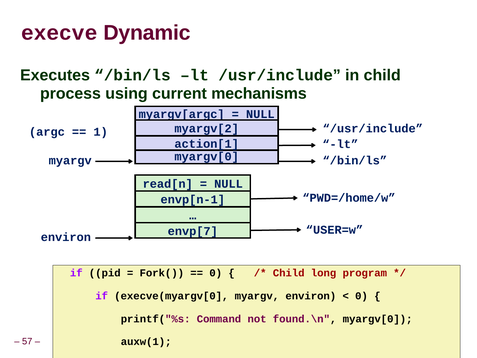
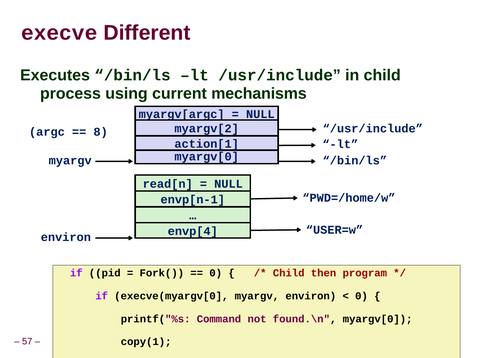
Dynamic: Dynamic -> Different
1: 1 -> 8
envp[7: envp[7 -> envp[4
long: long -> then
auxw(1: auxw(1 -> copy(1
